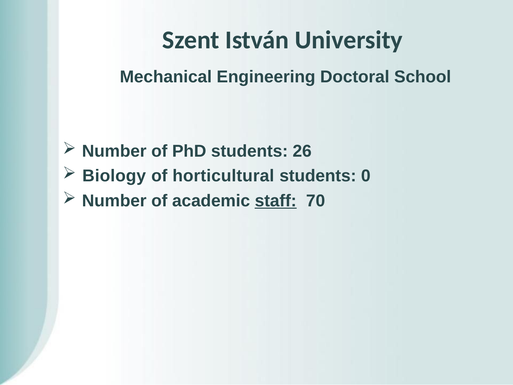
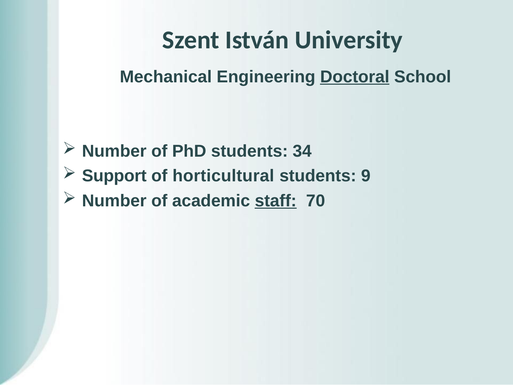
Doctoral underline: none -> present
26: 26 -> 34
Biology: Biology -> Support
0: 0 -> 9
